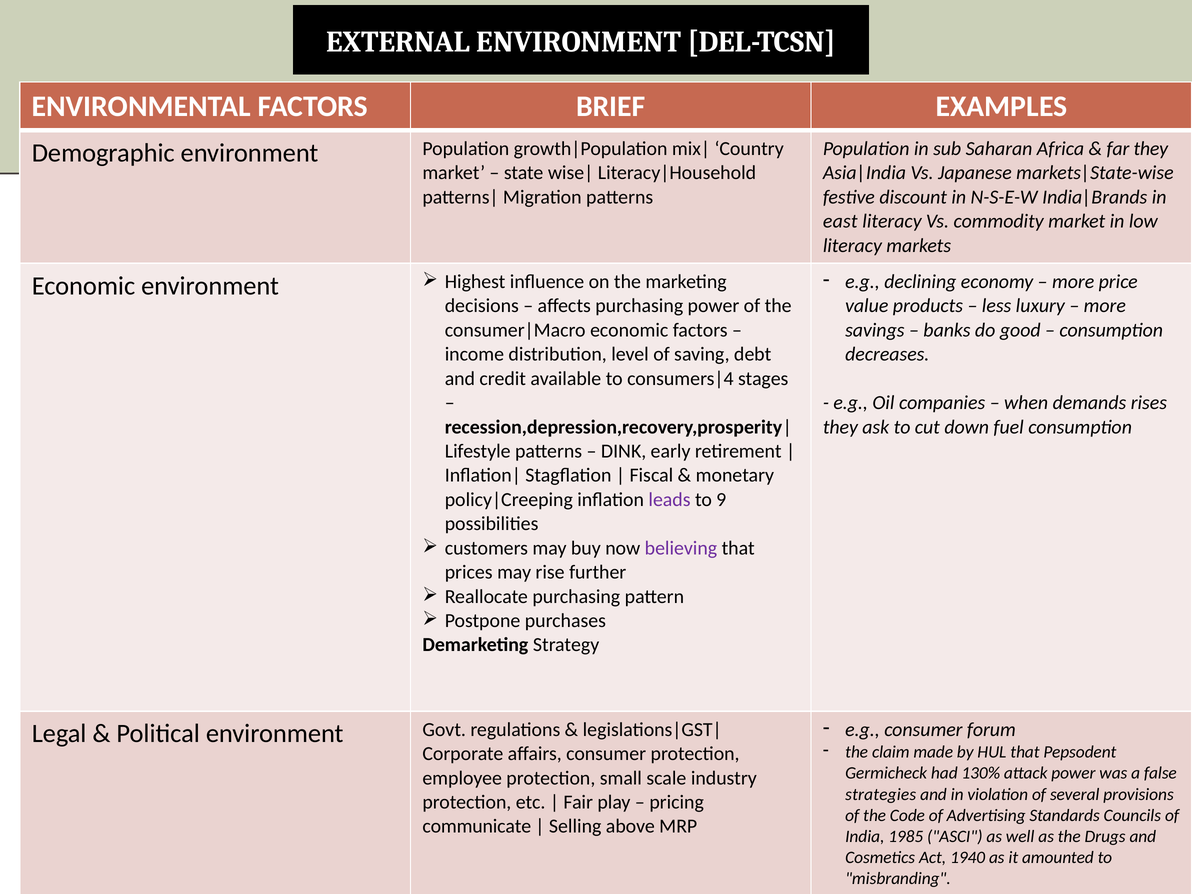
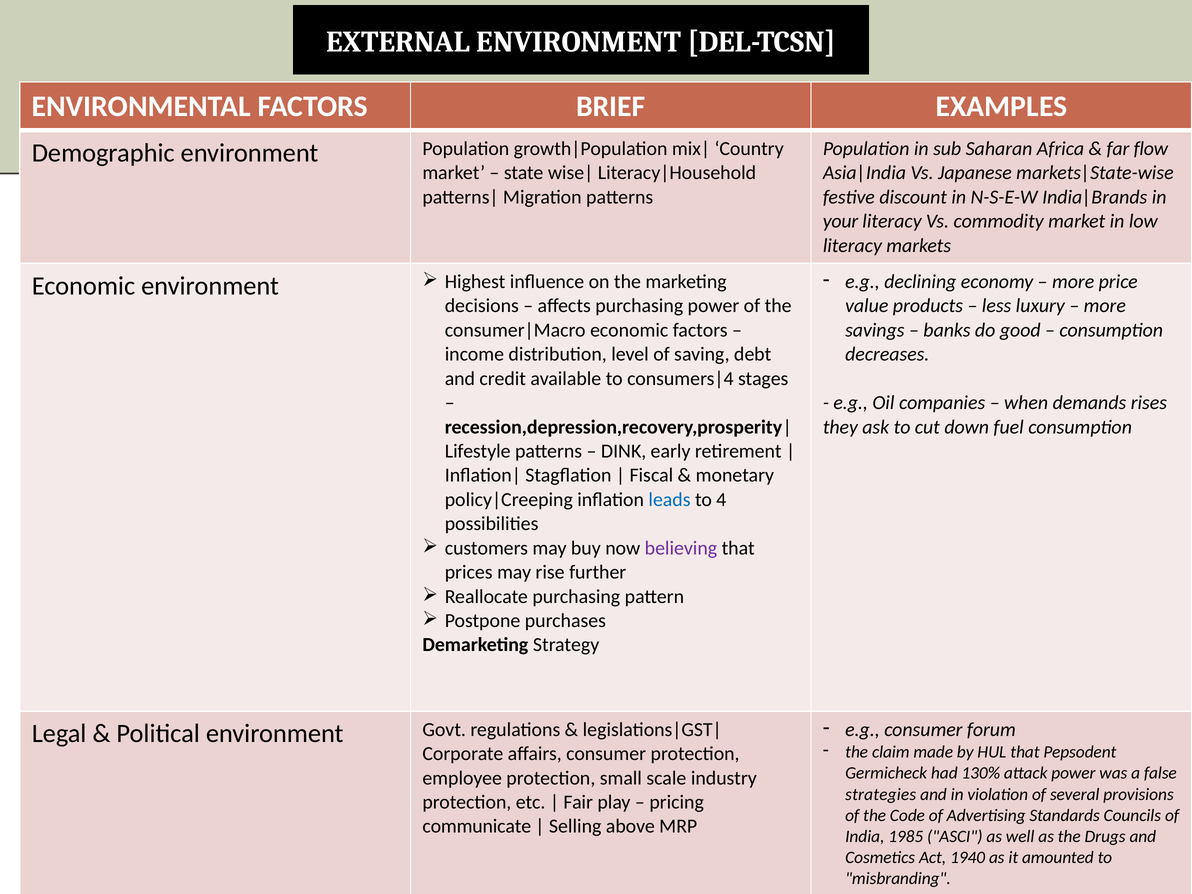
far they: they -> flow
east: east -> your
leads colour: purple -> blue
9: 9 -> 4
